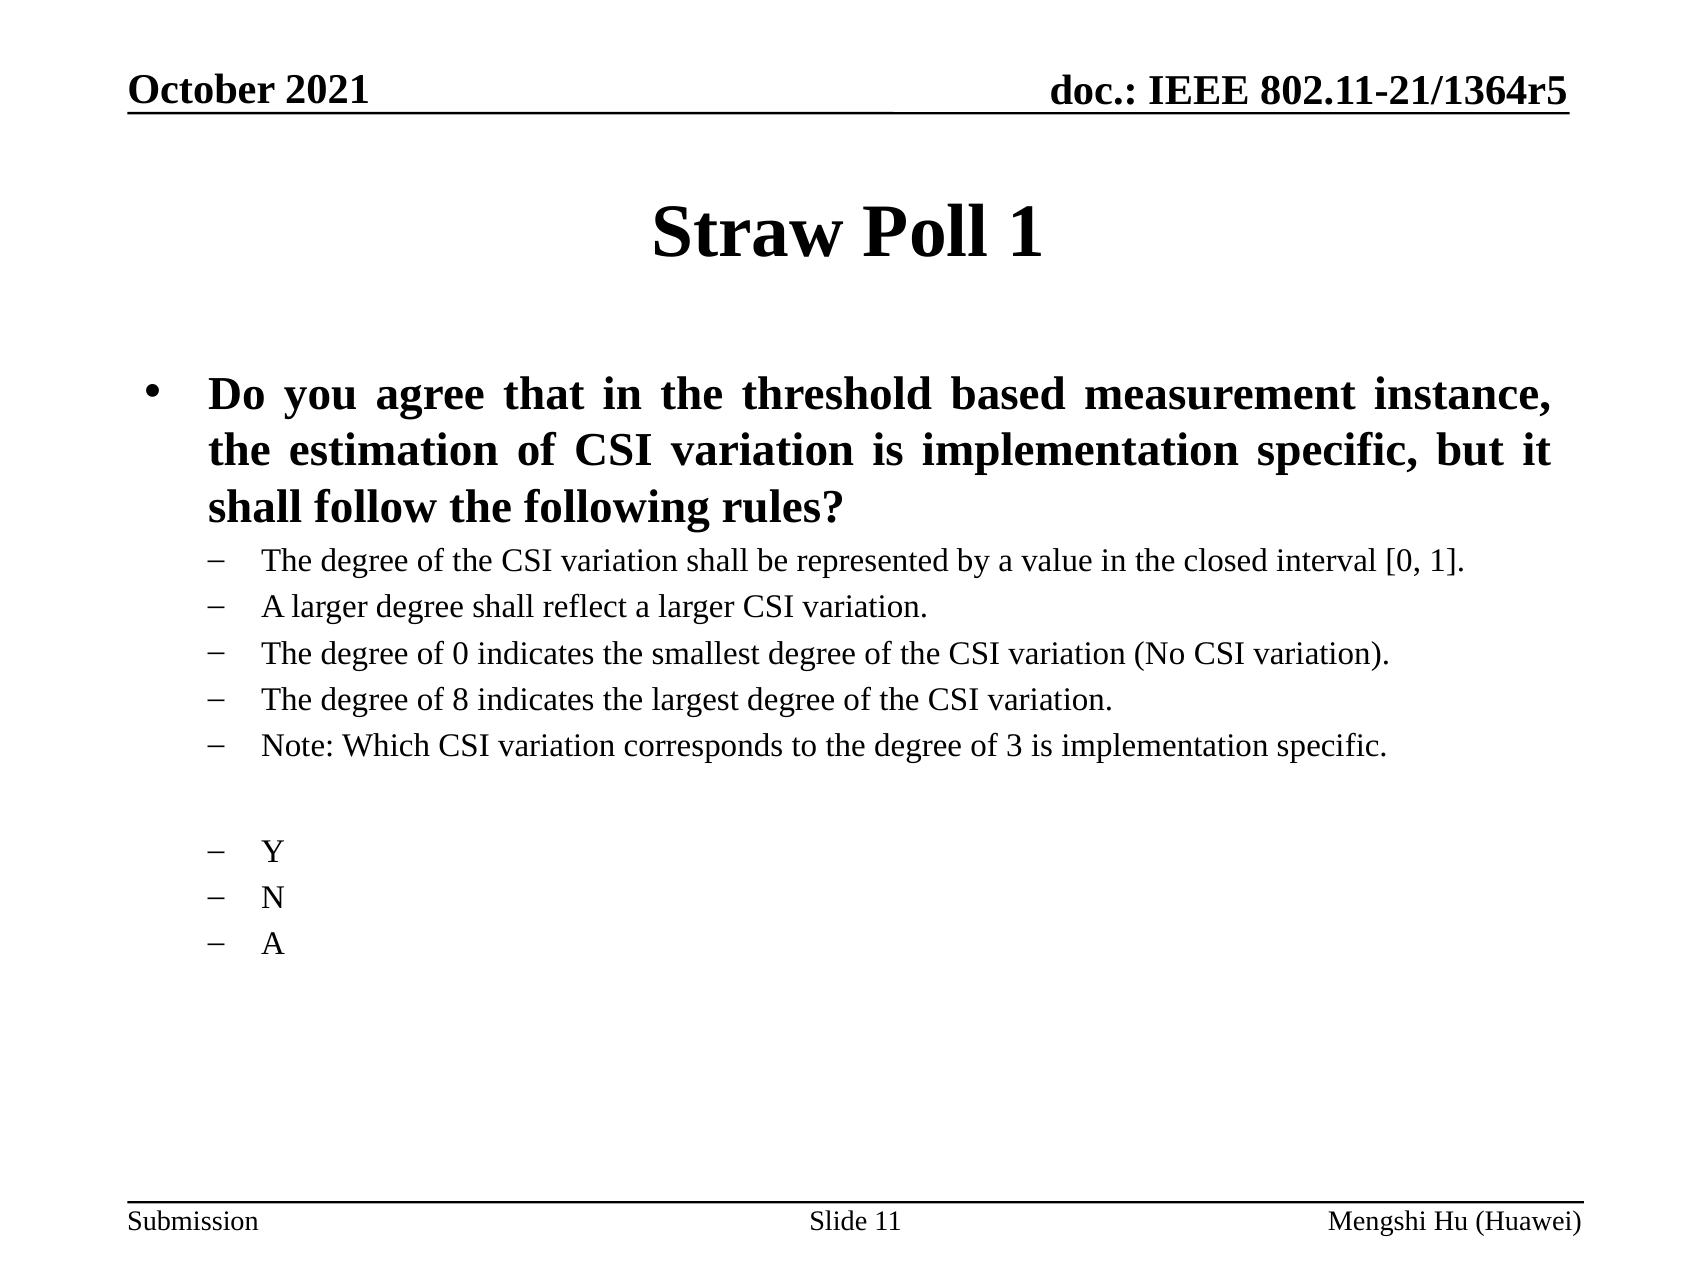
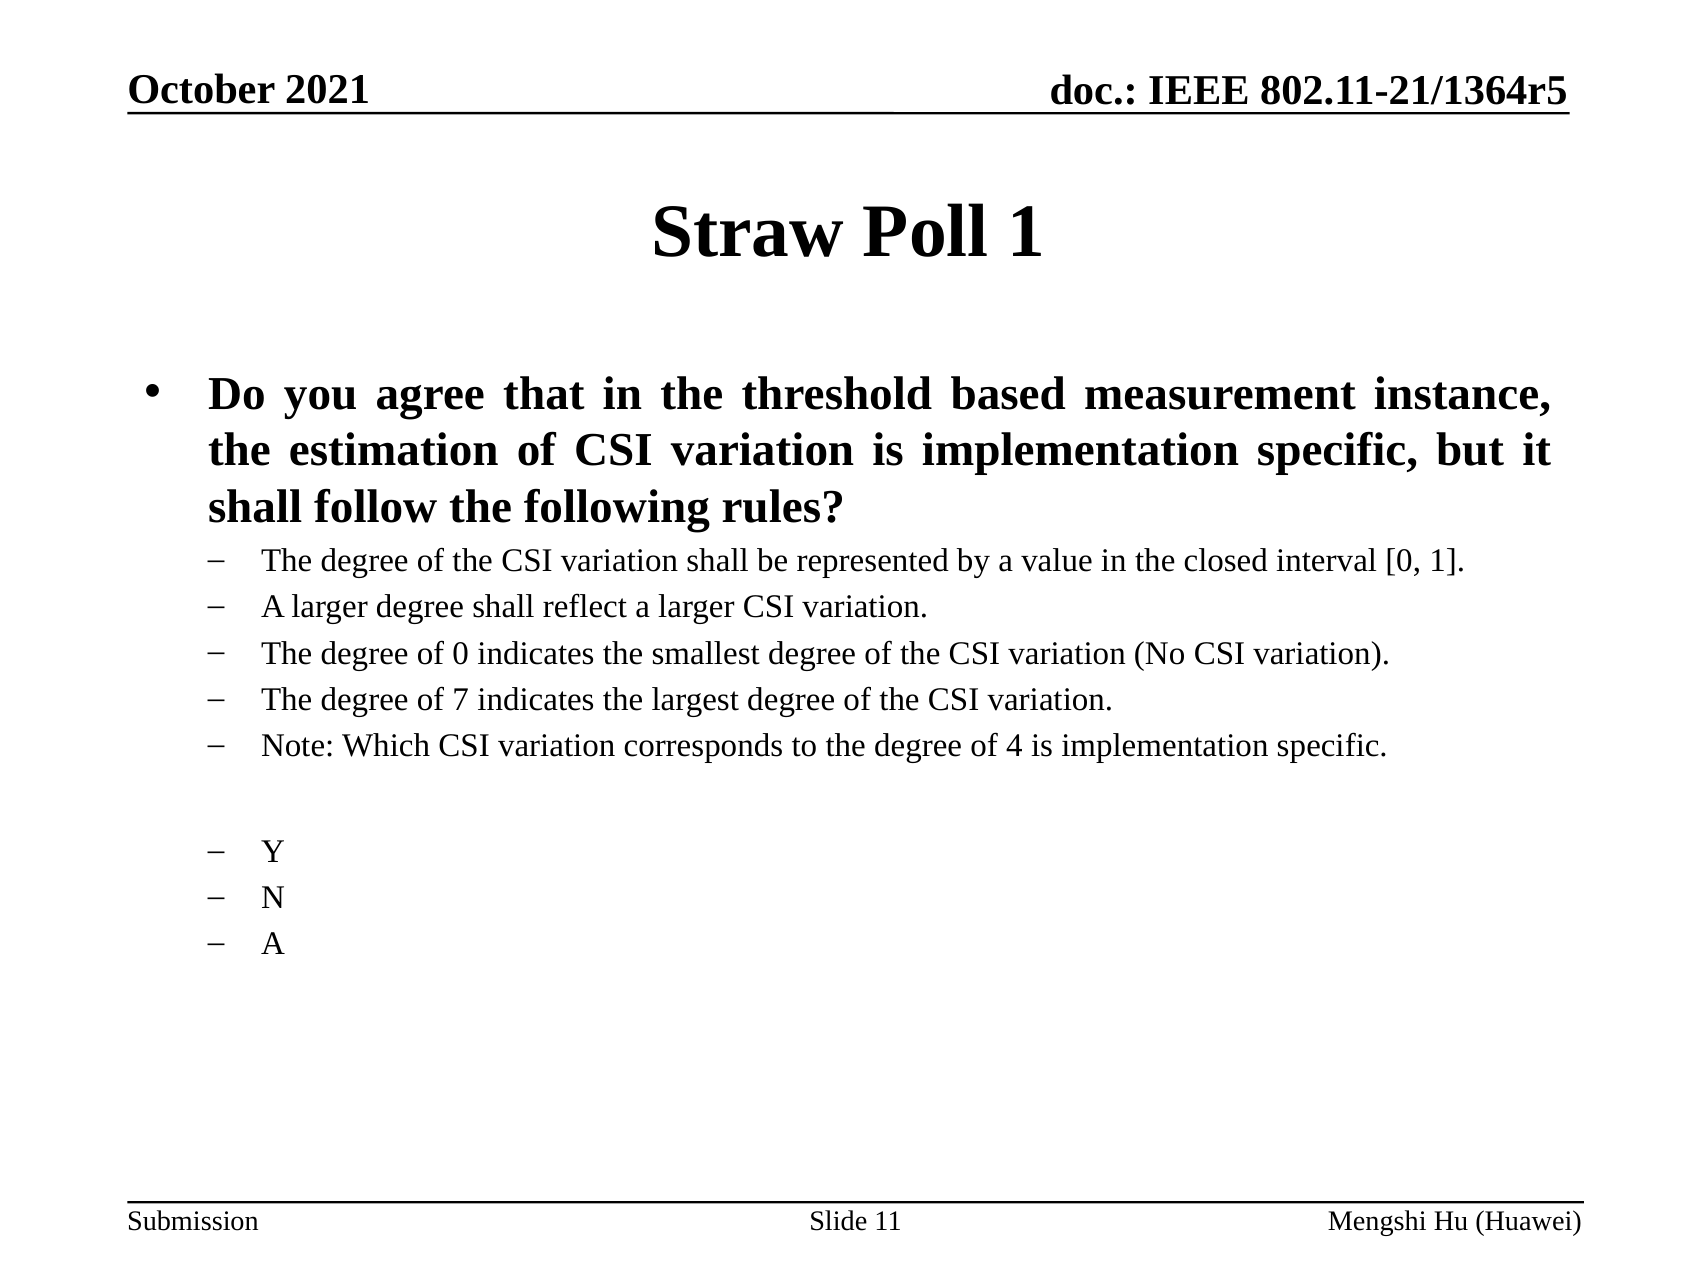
8: 8 -> 7
3: 3 -> 4
